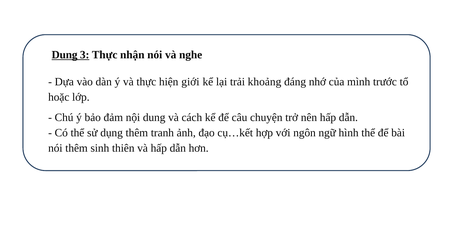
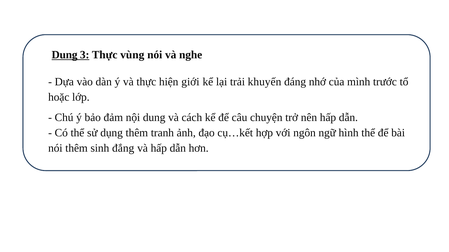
nhận: nhận -> vùng
khoảng: khoảng -> khuyến
thiên: thiên -> đắng
